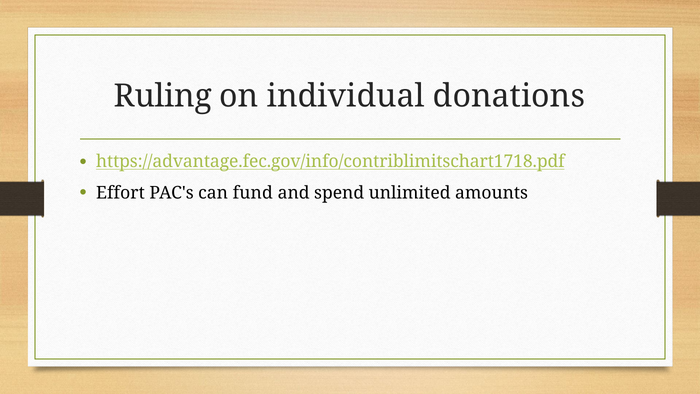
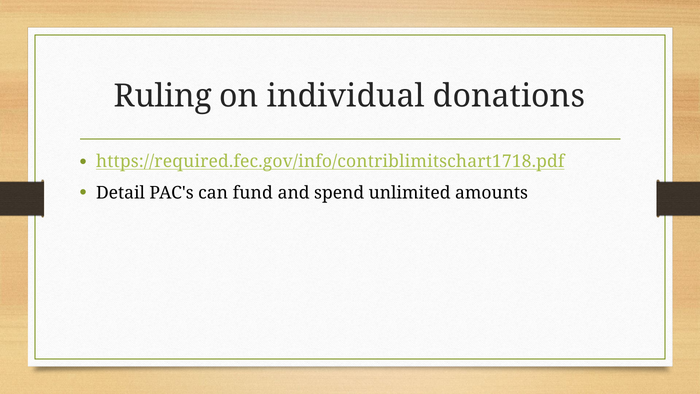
https://advantage.fec.gov/info/contriblimitschart1718.pdf: https://advantage.fec.gov/info/contriblimitschart1718.pdf -> https://required.fec.gov/info/contriblimitschart1718.pdf
Effort: Effort -> Detail
